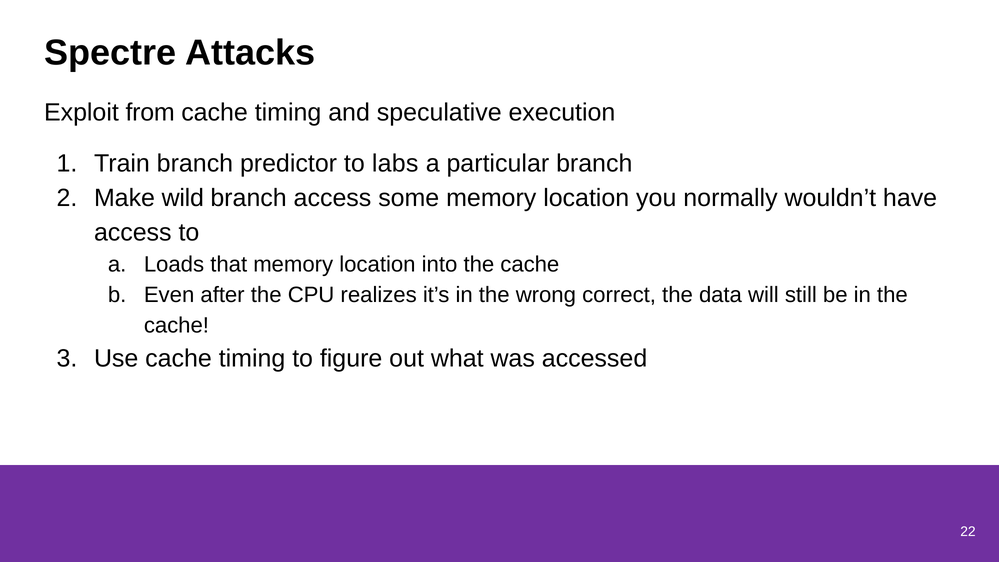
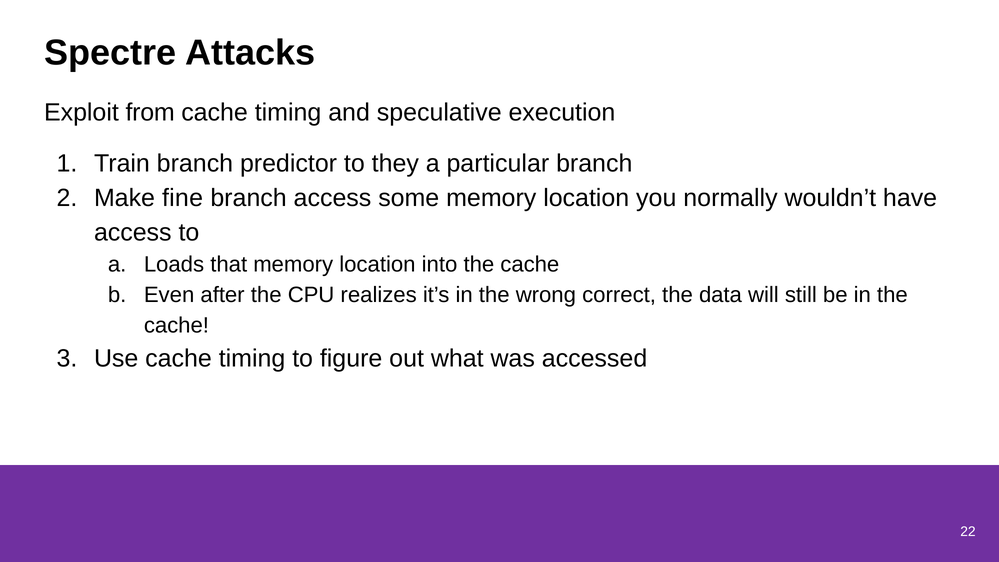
labs: labs -> they
wild: wild -> fine
